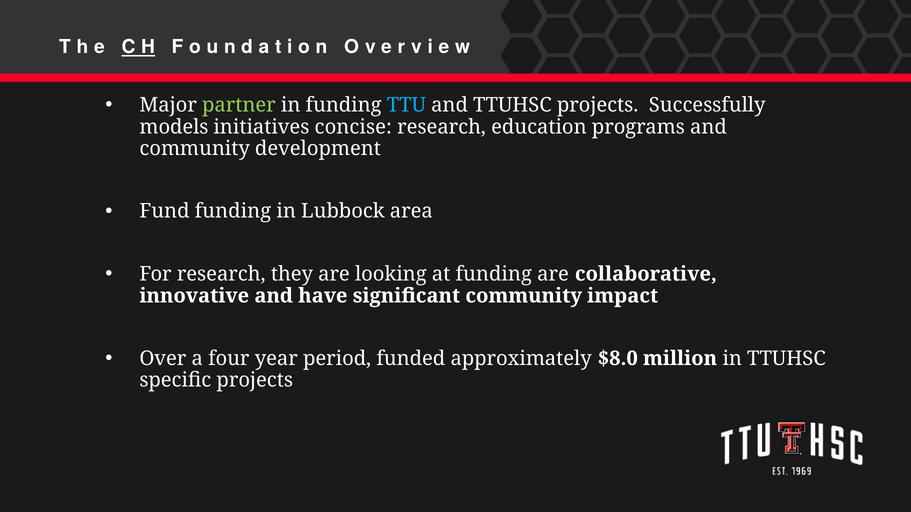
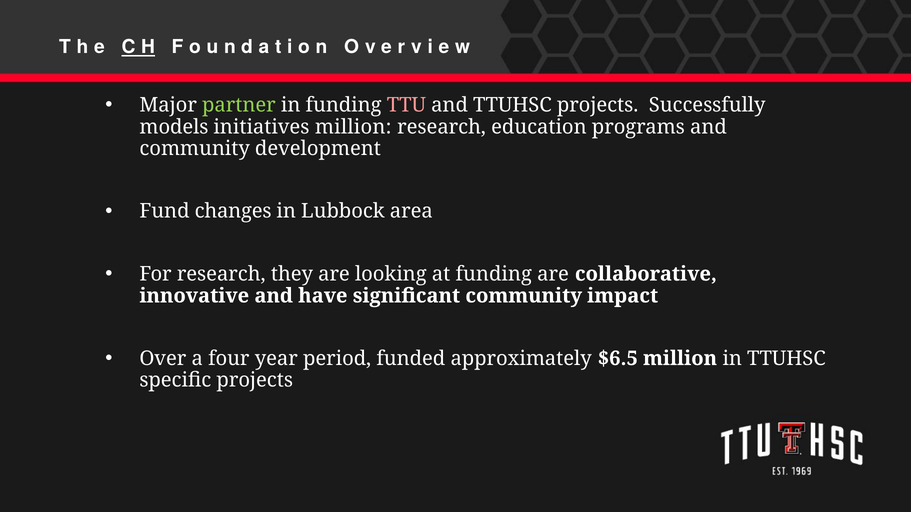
TTU colour: light blue -> pink
initiatives concise: concise -> million
Fund funding: funding -> changes
$8.0: $8.0 -> $6.5
